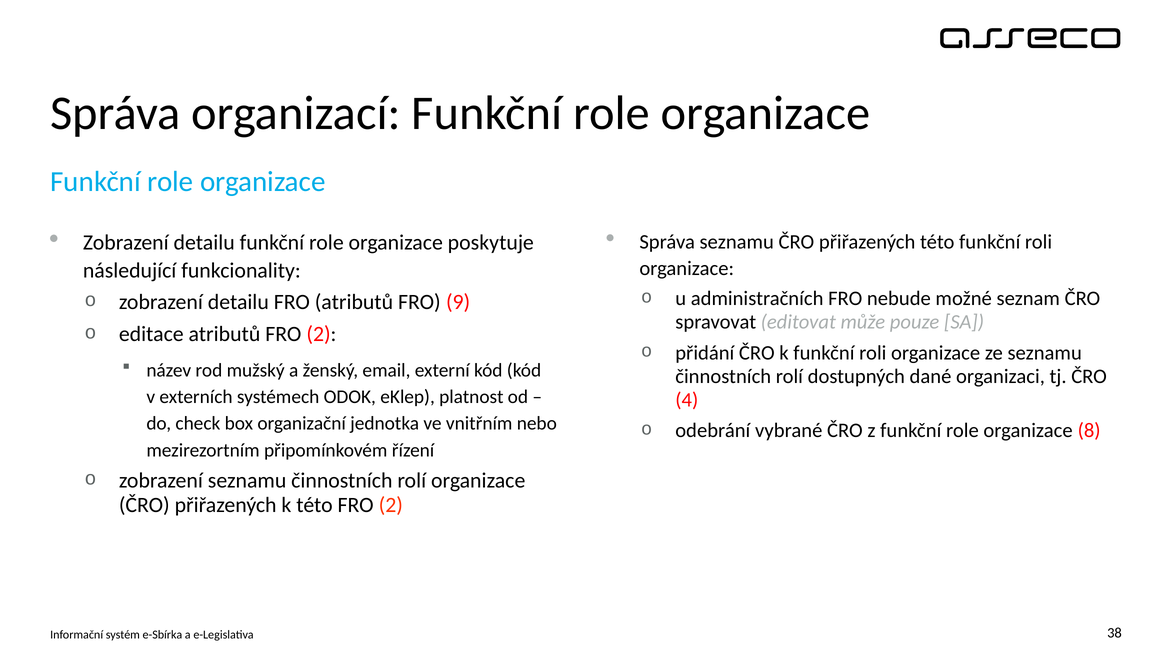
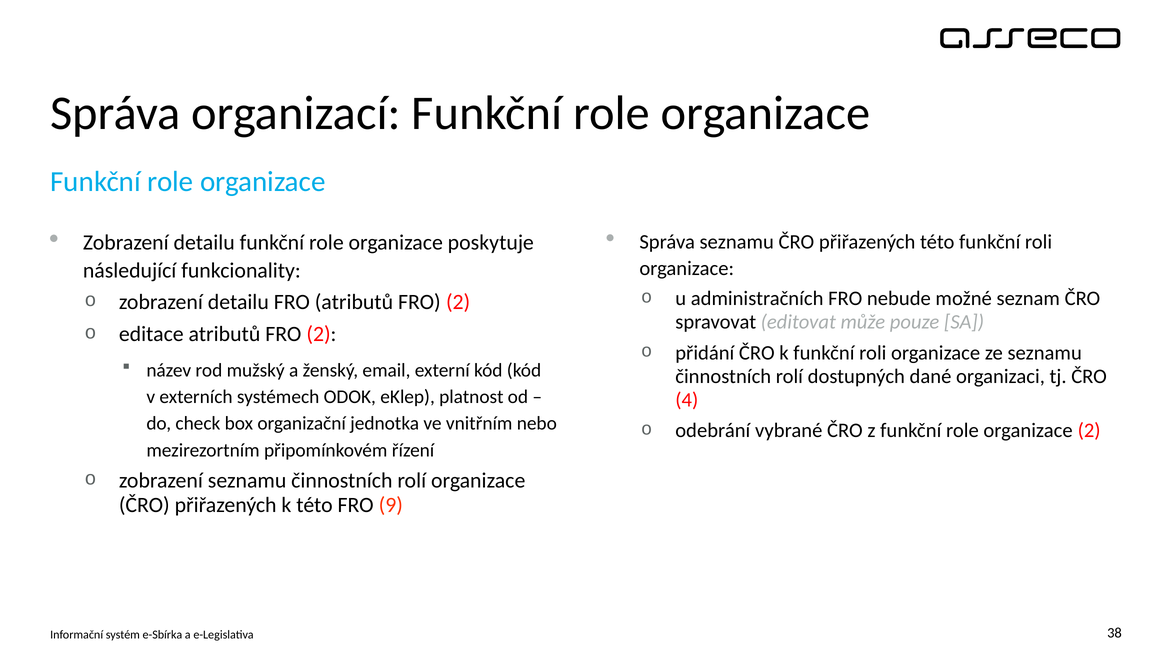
FRO atributů FRO 9: 9 -> 2
organizace 8: 8 -> 2
této FRO 2: 2 -> 9
